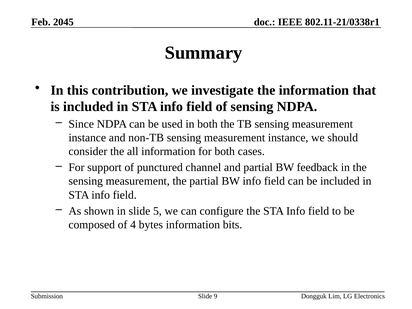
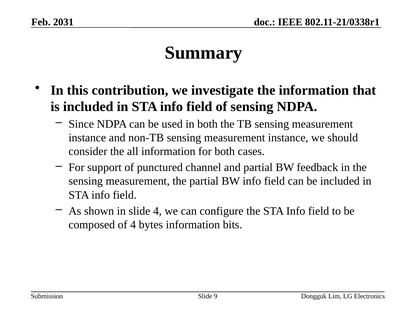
2045: 2045 -> 2031
slide 5: 5 -> 4
